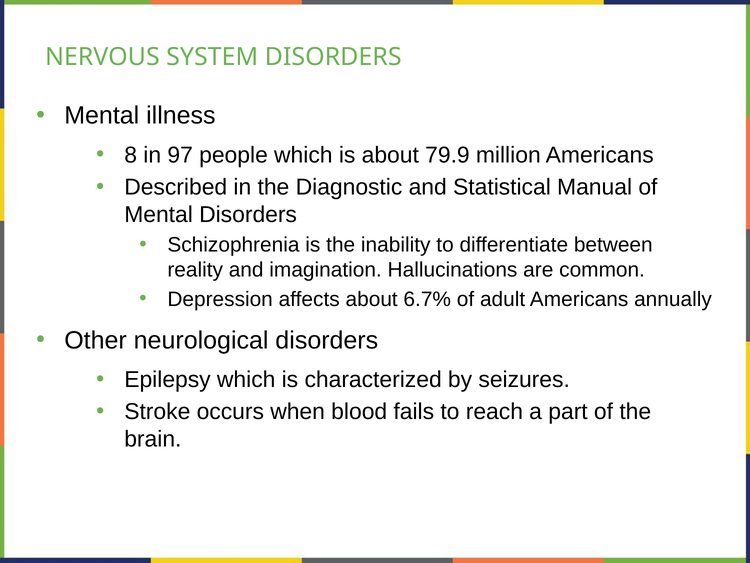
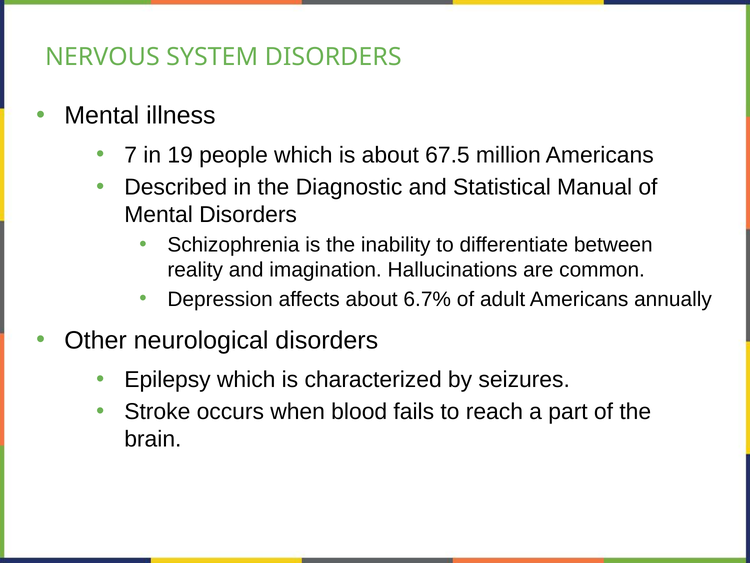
8: 8 -> 7
97: 97 -> 19
79.9: 79.9 -> 67.5
